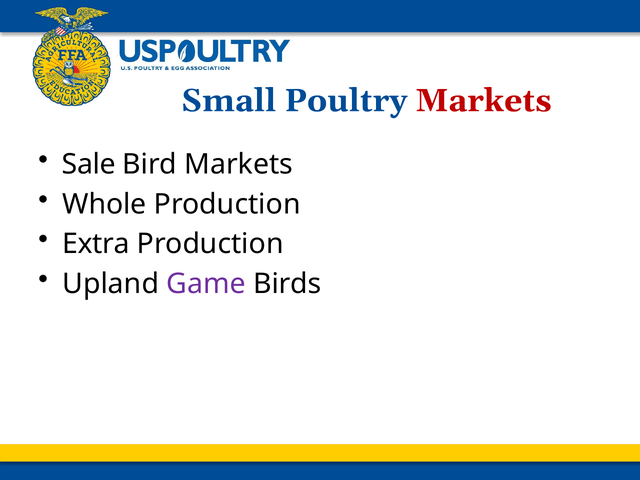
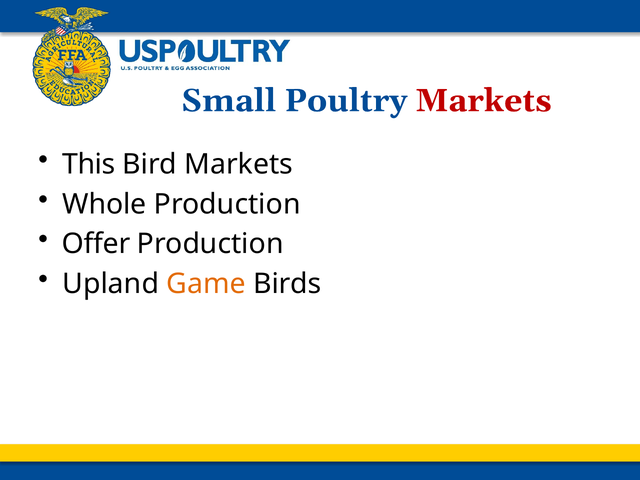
Sale: Sale -> This
Extra: Extra -> Offer
Game colour: purple -> orange
